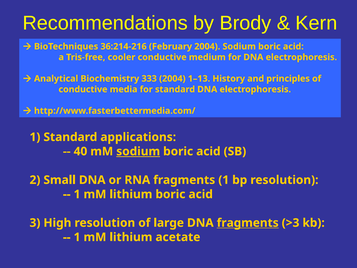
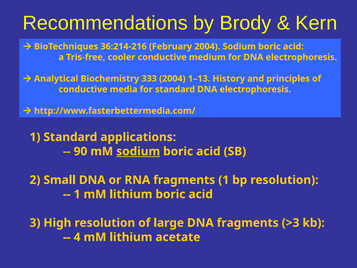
40: 40 -> 90
fragments at (248, 223) underline: present -> none
1 at (77, 237): 1 -> 4
